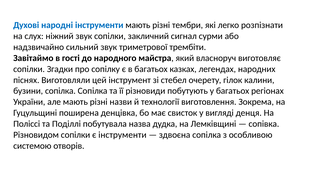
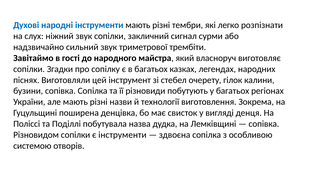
бузини сопілка: сопілка -> сопівка
